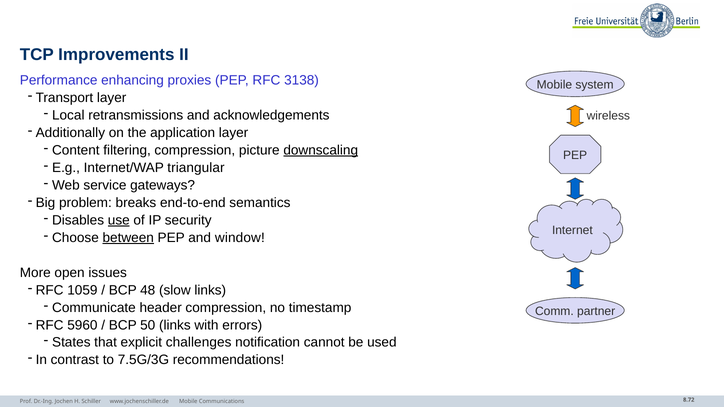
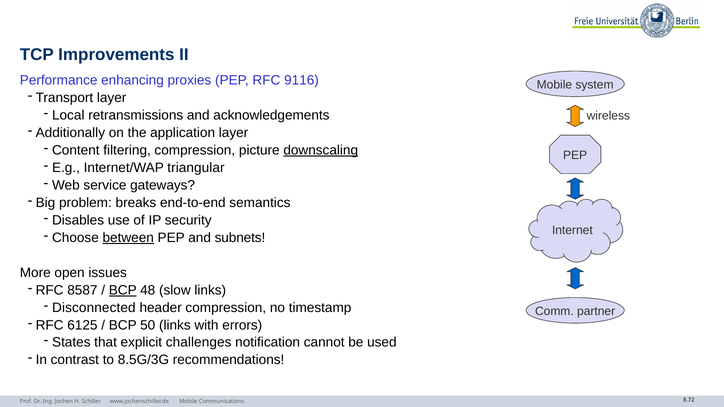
3138: 3138 -> 9116
use underline: present -> none
window: window -> subnets
1059: 1059 -> 8587
BCP at (123, 290) underline: none -> present
Communicate: Communicate -> Disconnected
5960: 5960 -> 6125
7.5G/3G: 7.5G/3G -> 8.5G/3G
